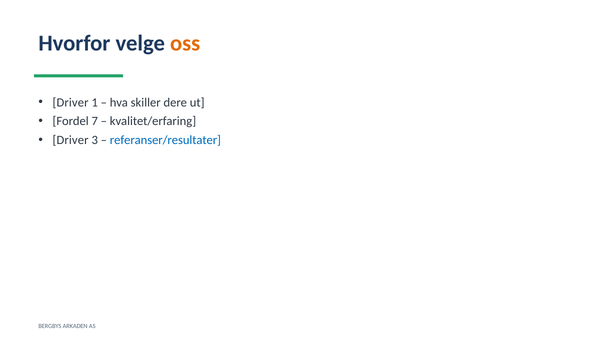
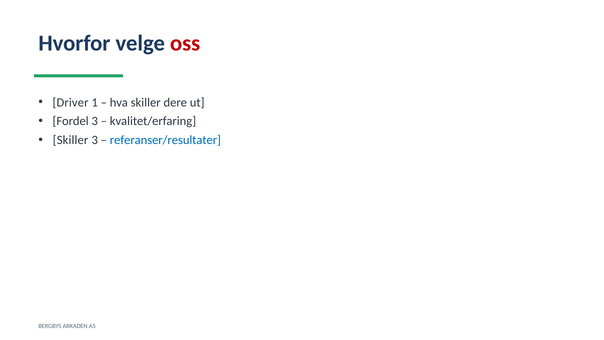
oss colour: orange -> red
Fordel 7: 7 -> 3
Driver at (71, 140): Driver -> Skiller
